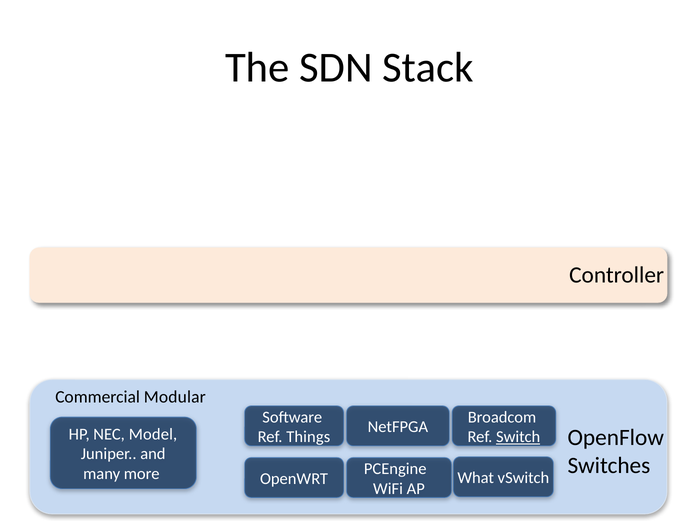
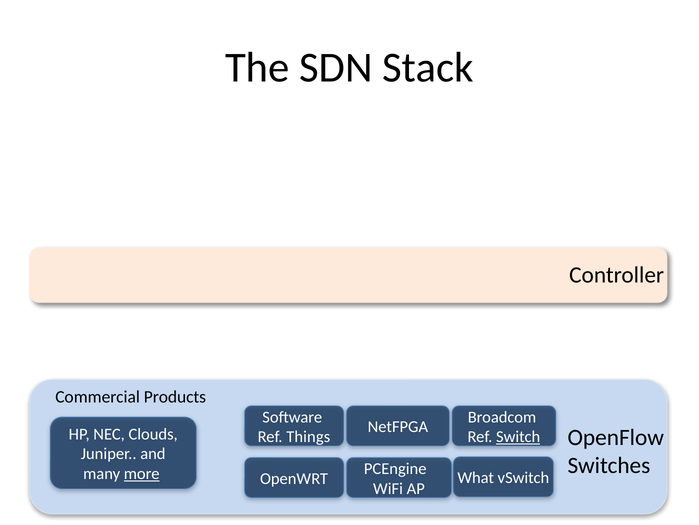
Modular: Modular -> Products
Model: Model -> Clouds
more underline: none -> present
